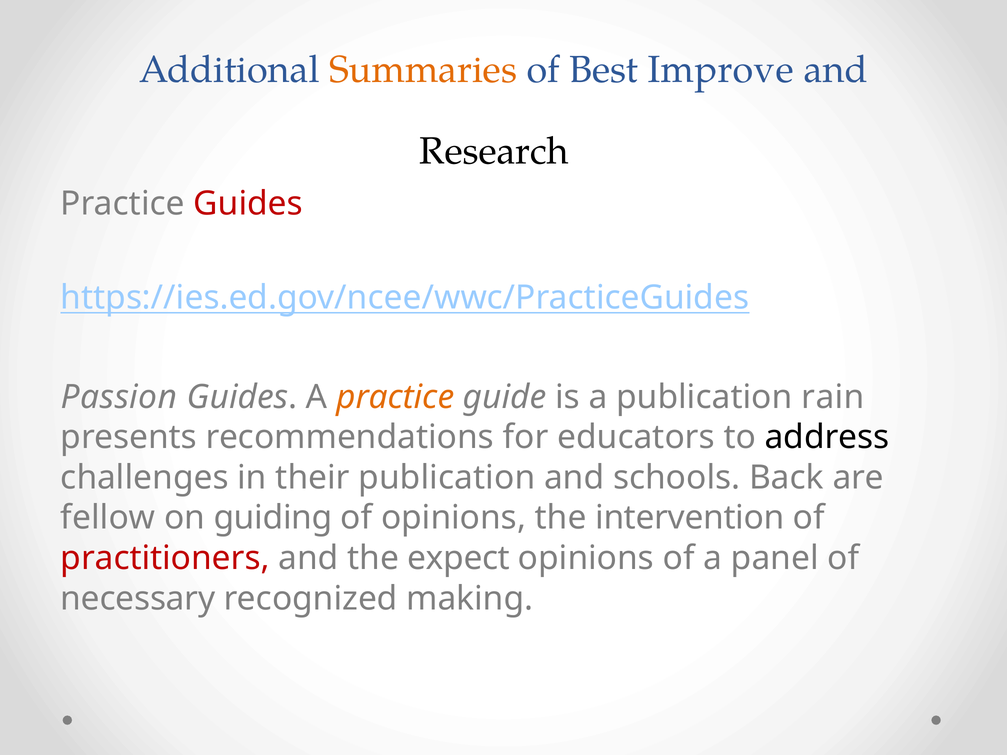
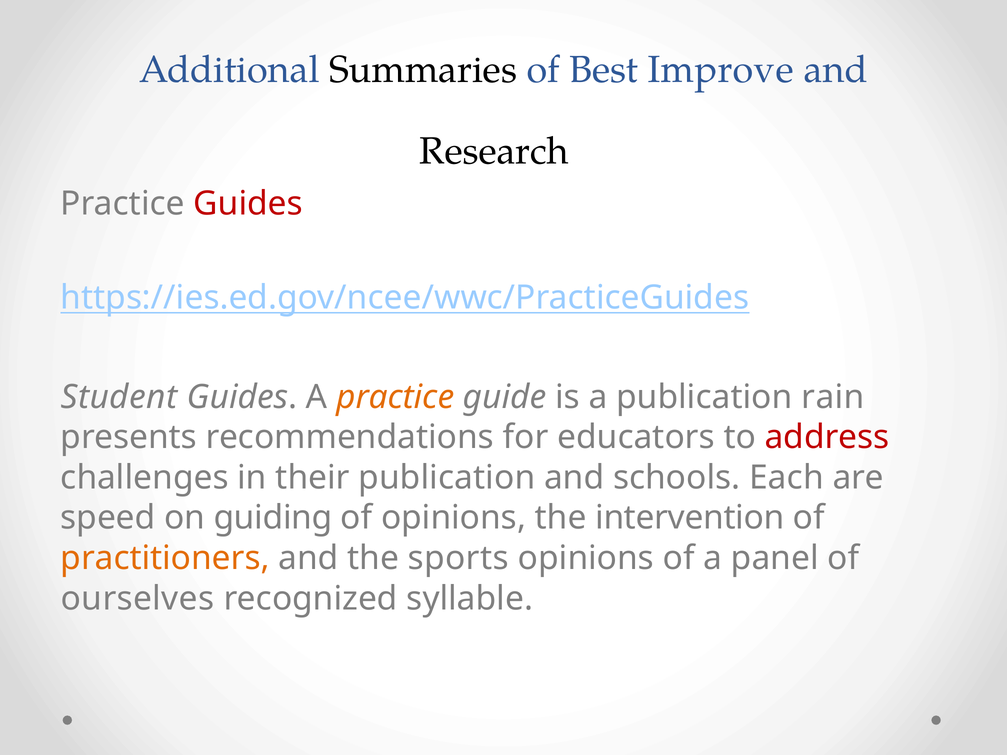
Summaries colour: orange -> black
Passion: Passion -> Student
address colour: black -> red
Back: Back -> Each
fellow: fellow -> speed
practitioners colour: red -> orange
expect: expect -> sports
necessary: necessary -> ourselves
making: making -> syllable
